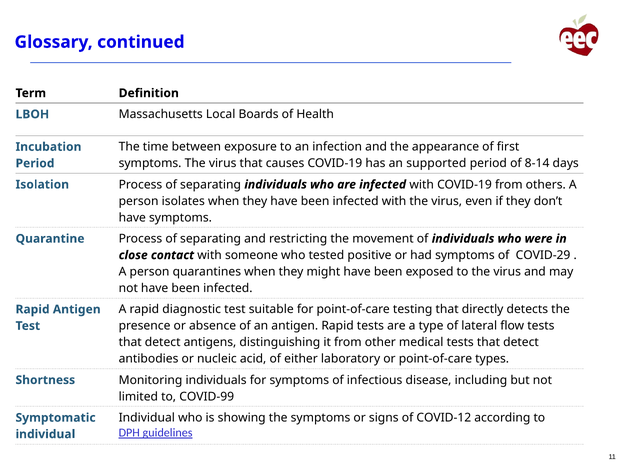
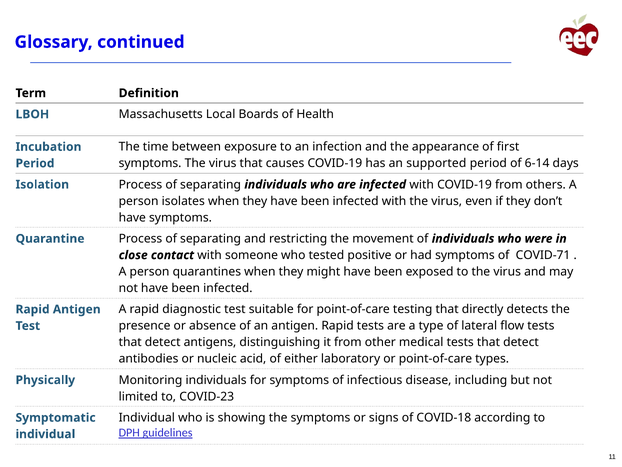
8-14: 8-14 -> 6-14
COVID-29: COVID-29 -> COVID-71
Shortness: Shortness -> Physically
COVID-99: COVID-99 -> COVID-23
COVID-12: COVID-12 -> COVID-18
